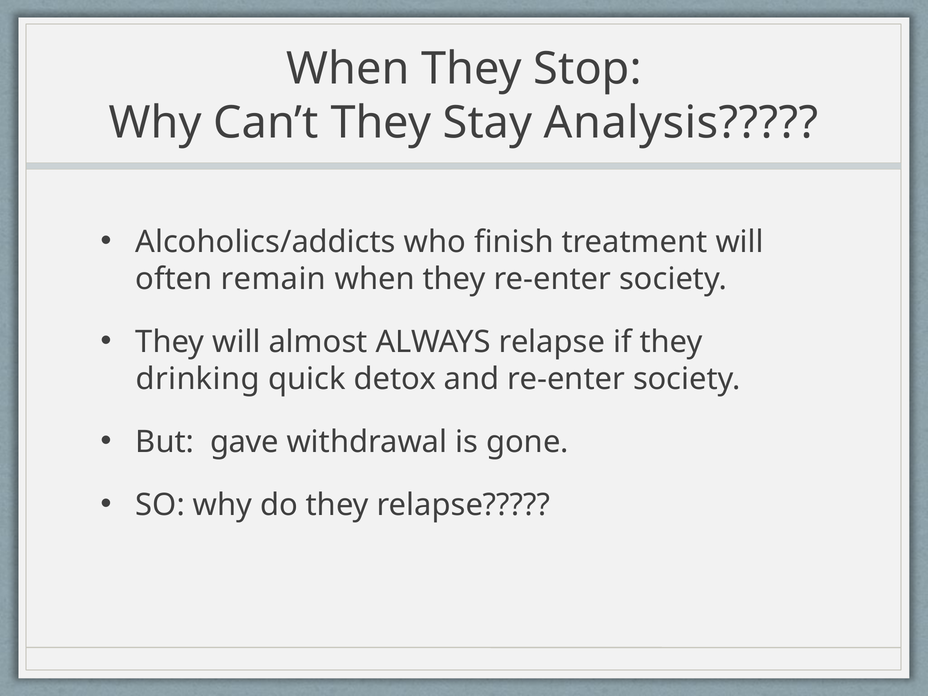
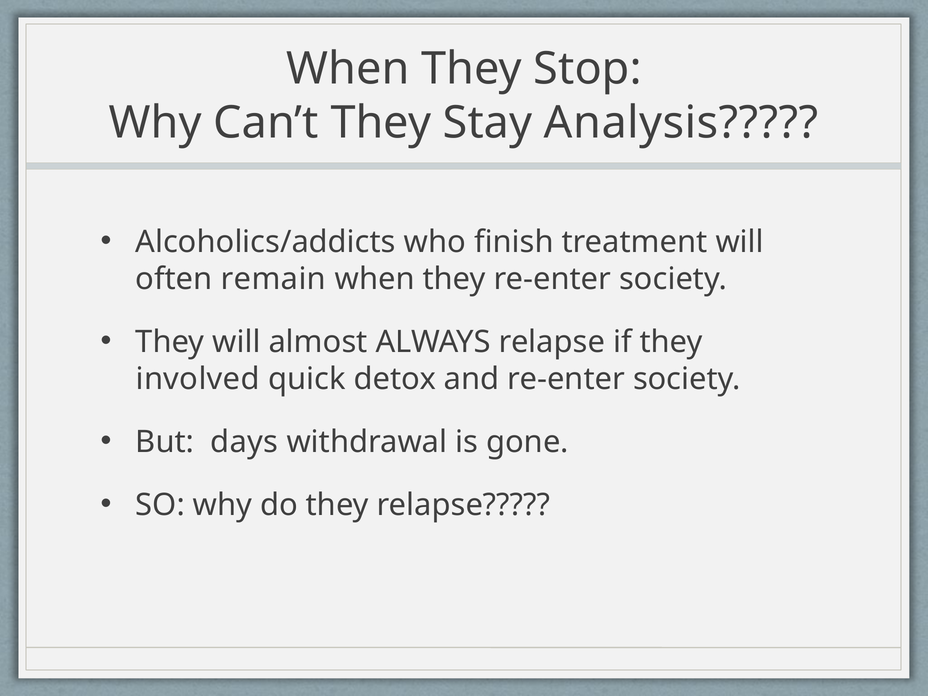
drinking: drinking -> involved
gave: gave -> days
